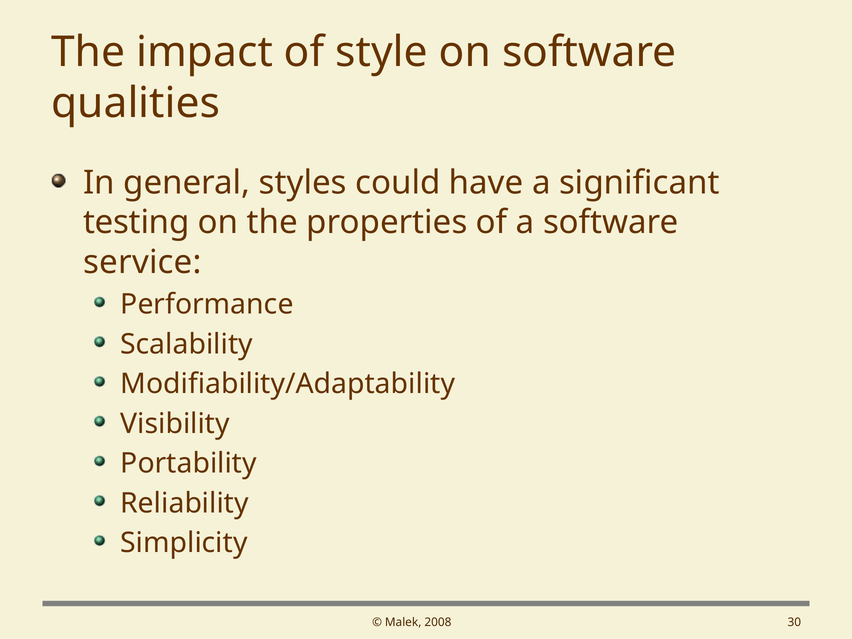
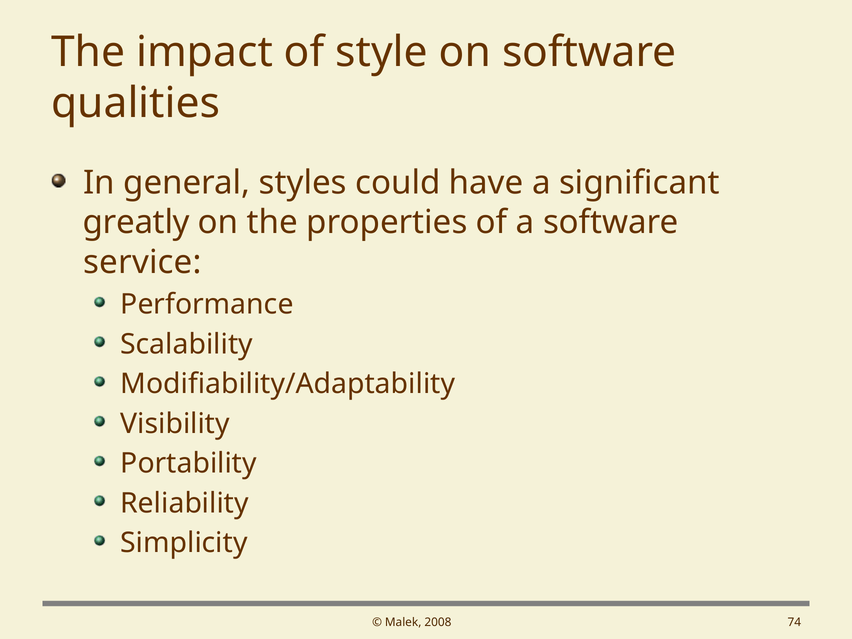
testing: testing -> greatly
30: 30 -> 74
